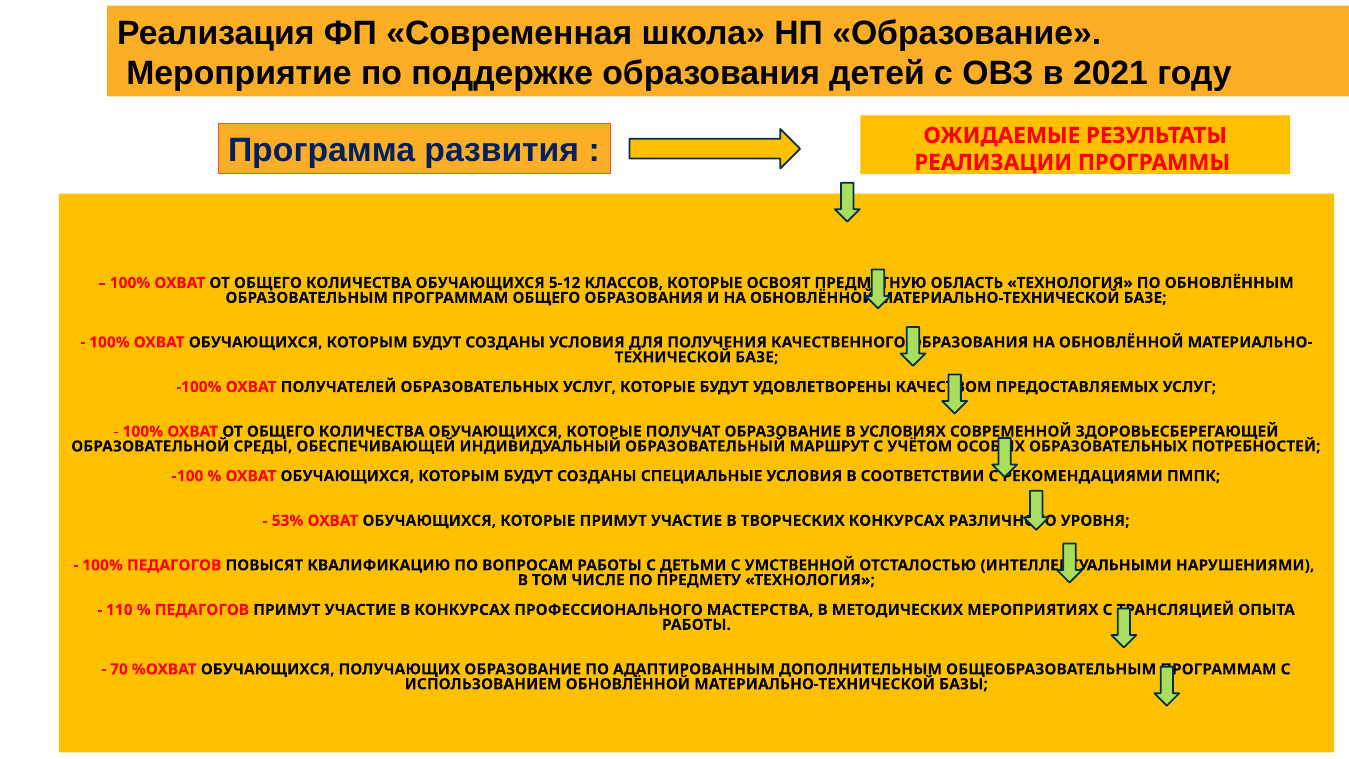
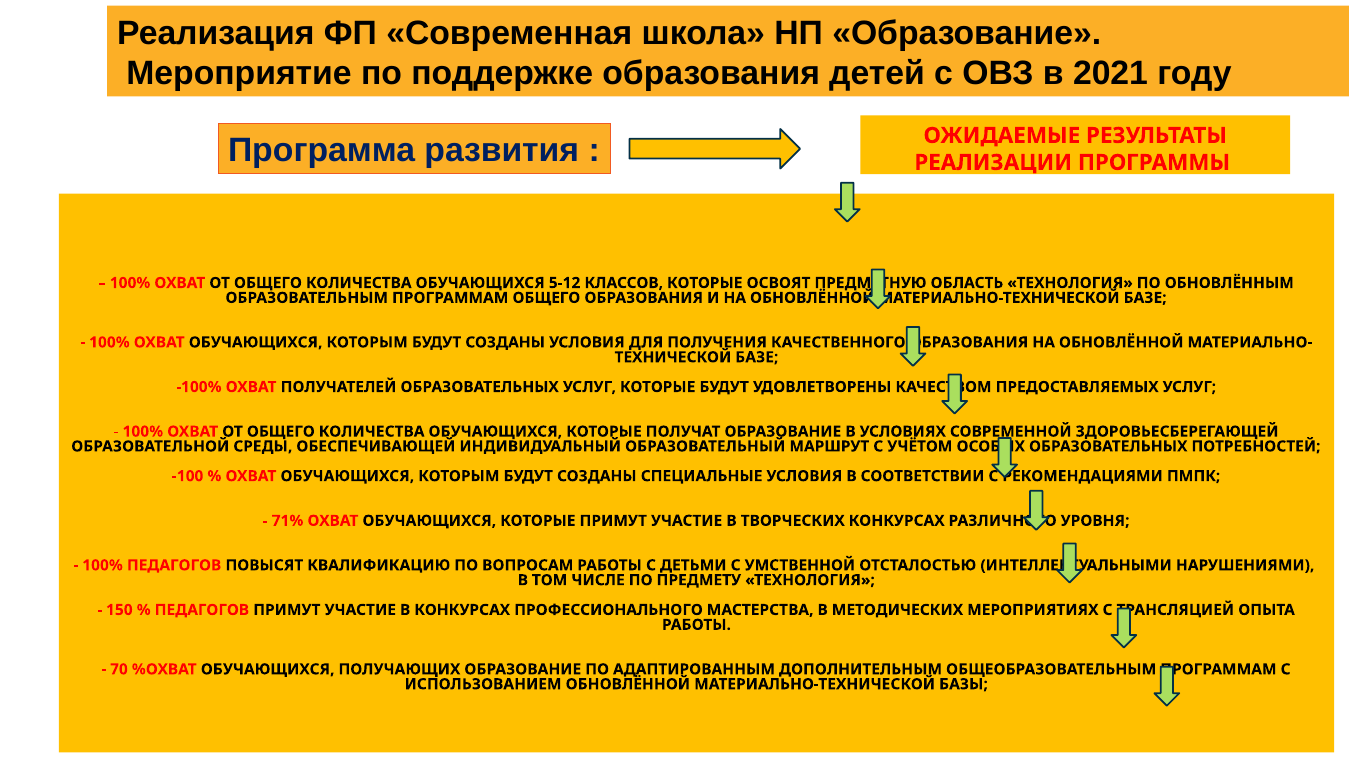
53%: 53% -> 71%
110: 110 -> 150
